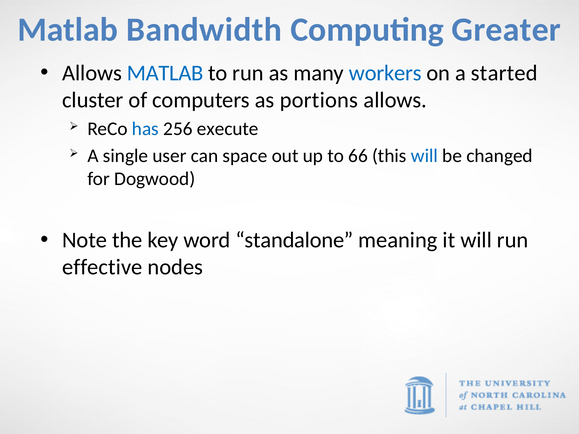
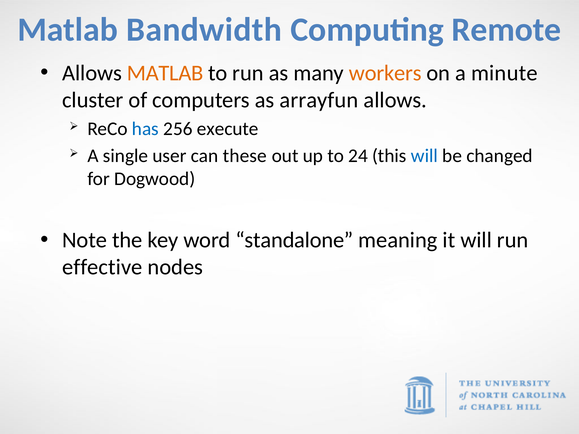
Greater: Greater -> Remote
MATLAB at (165, 73) colour: blue -> orange
workers colour: blue -> orange
started: started -> minute
portions: portions -> arrayfun
space: space -> these
66: 66 -> 24
